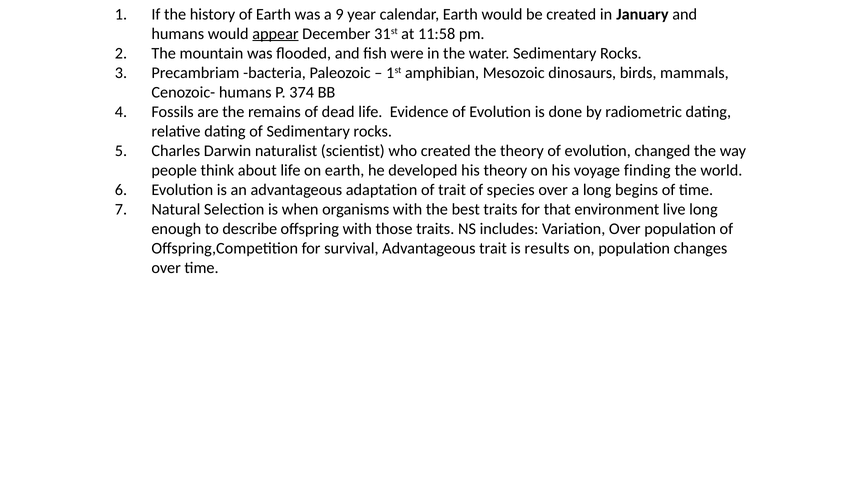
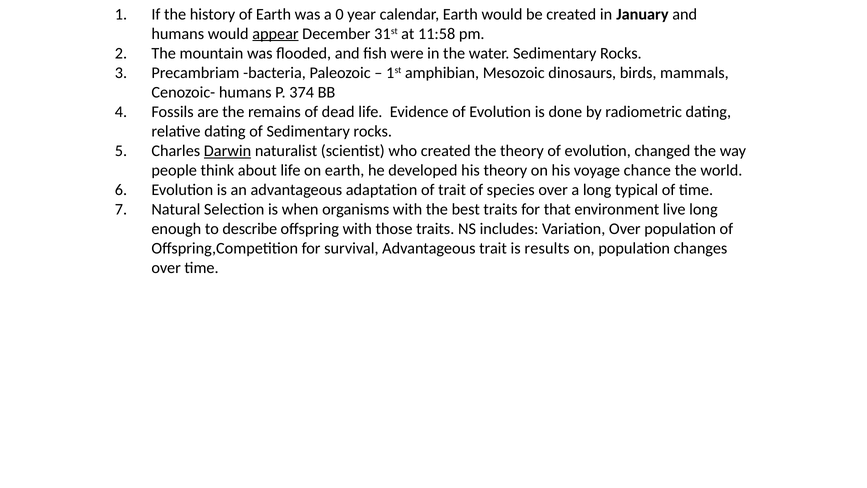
9: 9 -> 0
Darwin underline: none -> present
finding: finding -> chance
begins: begins -> typical
